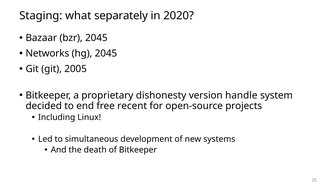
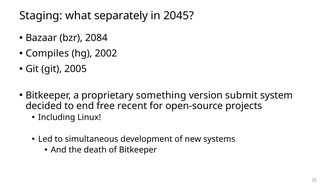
2020: 2020 -> 2045
bzr 2045: 2045 -> 2084
Networks: Networks -> Compiles
hg 2045: 2045 -> 2002
dishonesty: dishonesty -> something
handle: handle -> submit
